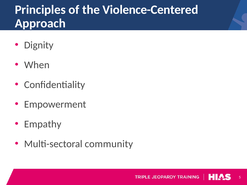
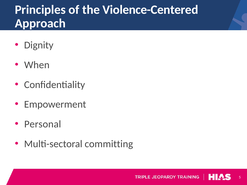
Empathy: Empathy -> Personal
community: community -> committing
